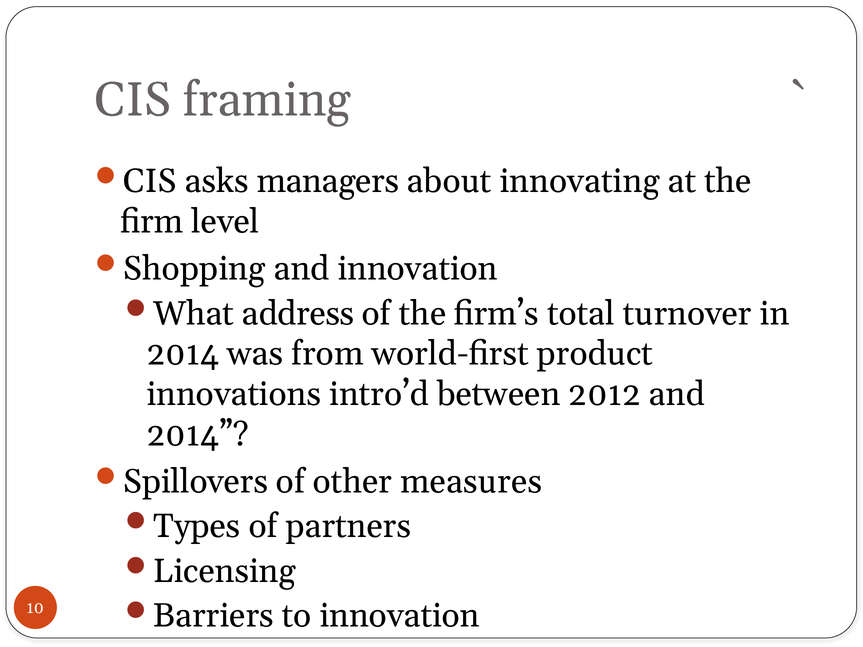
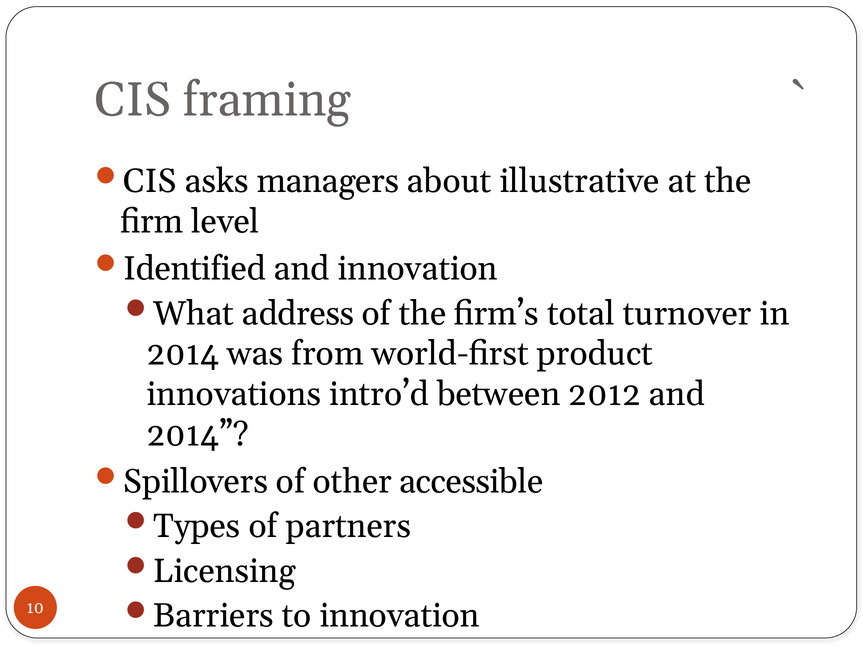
innovating: innovating -> illustrative
Shopping: Shopping -> Identified
measures: measures -> accessible
